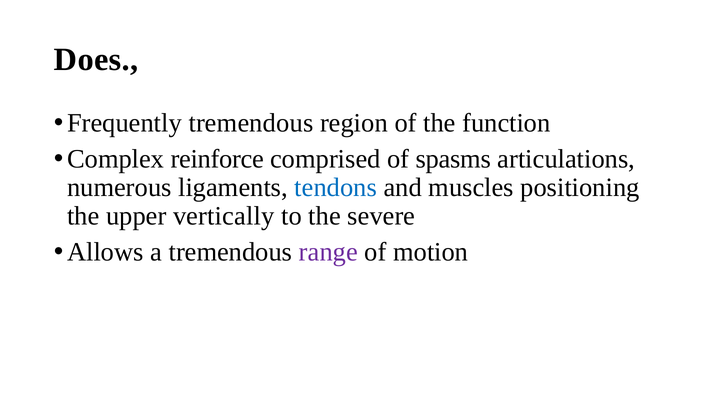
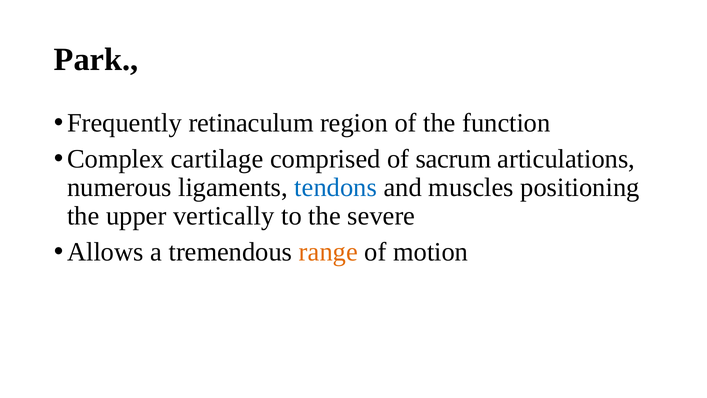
Does: Does -> Park
Frequently tremendous: tremendous -> retinaculum
reinforce: reinforce -> cartilage
spasms: spasms -> sacrum
range colour: purple -> orange
